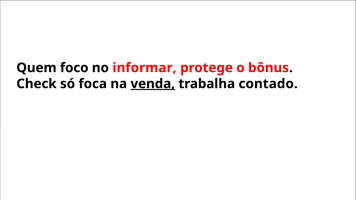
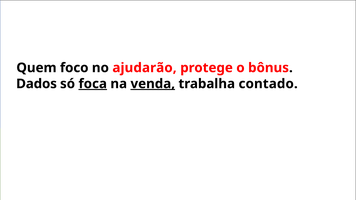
informar: informar -> ajudarão
Check: Check -> Dados
foca underline: none -> present
